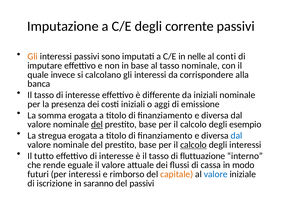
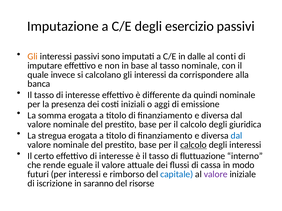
corrente: corrente -> esercizio
nelle: nelle -> dalle
da iniziali: iniziali -> quindi
del at (97, 125) underline: present -> none
esempio: esempio -> giuridica
tutto: tutto -> certo
capitale colour: orange -> blue
valore at (216, 175) colour: blue -> purple
del passivi: passivi -> risorse
